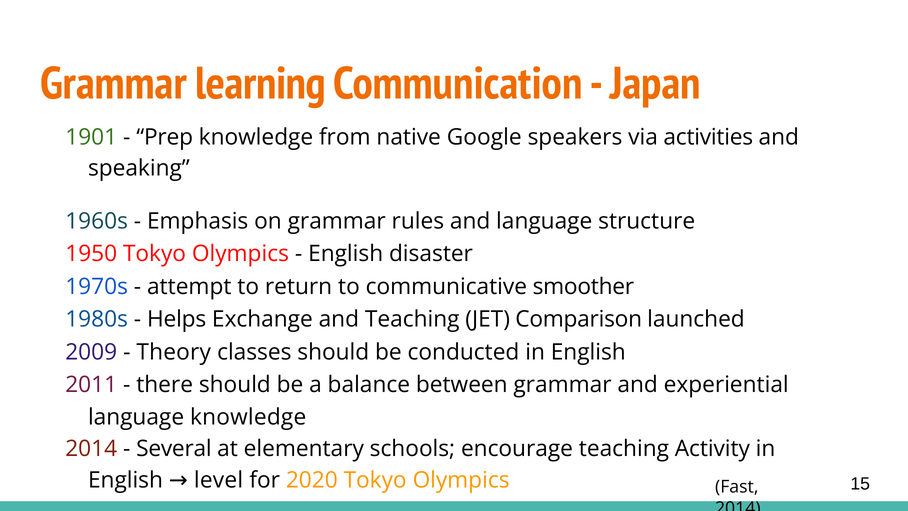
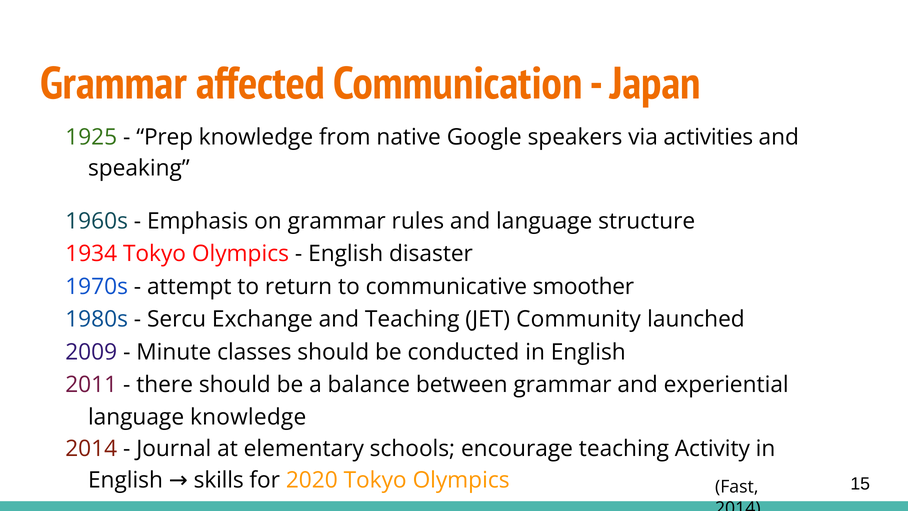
learning: learning -> affected
1901: 1901 -> 1925
1950: 1950 -> 1934
Helps: Helps -> Sercu
Comparison: Comparison -> Community
Theory: Theory -> Minute
Several: Several -> Journal
level: level -> skills
